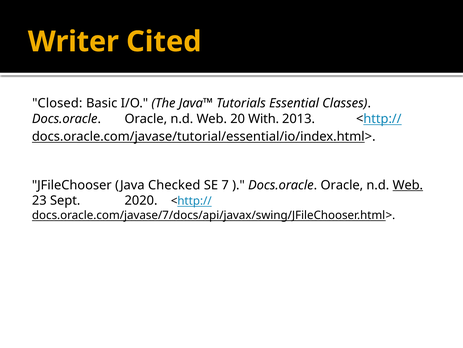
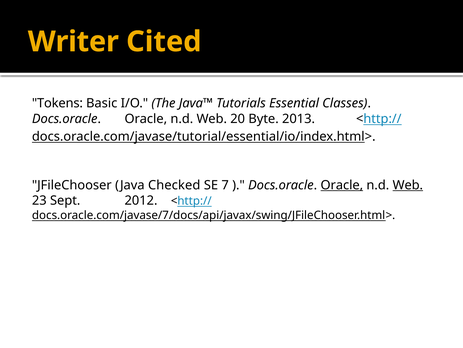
Closed: Closed -> Tokens
With: With -> Byte
Oracle at (342, 185) underline: none -> present
2020: 2020 -> 2012
